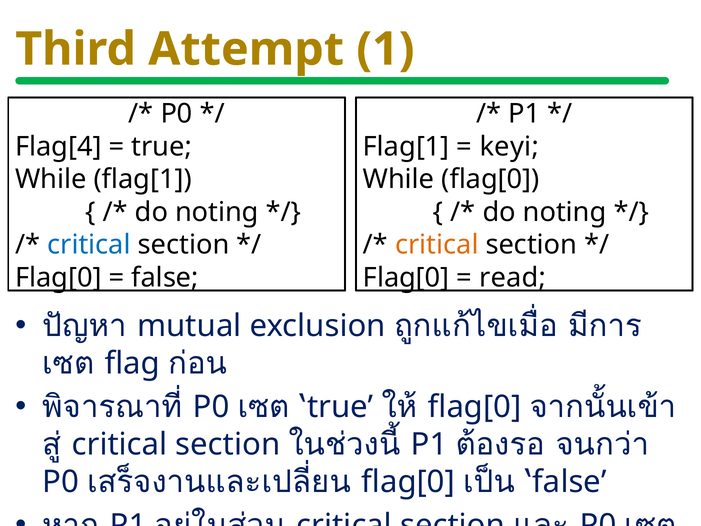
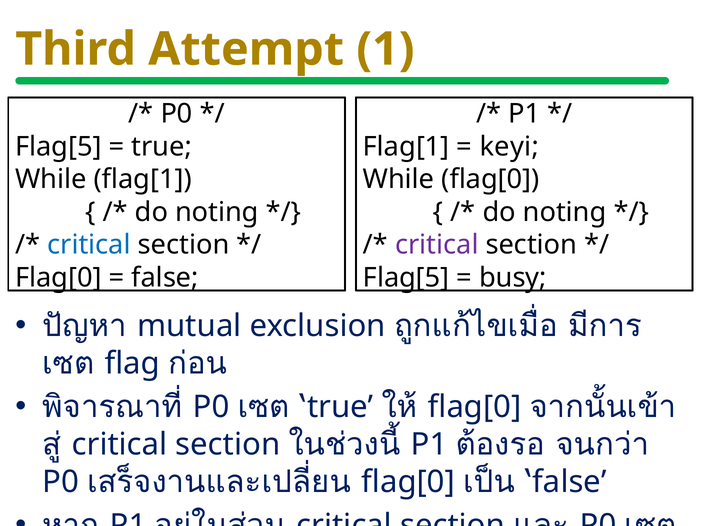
Flag[4 at (58, 147): Flag[4 -> Flag[5
critical at (437, 245) colour: orange -> purple
Flag[0 at (406, 278): Flag[0 -> Flag[5
read: read -> busy
